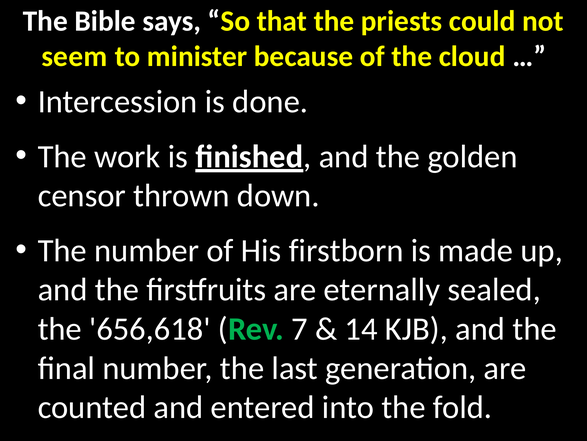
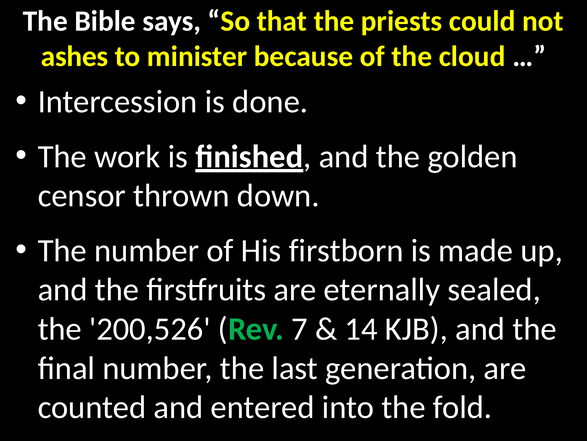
seem: seem -> ashes
656,618: 656,618 -> 200,526
